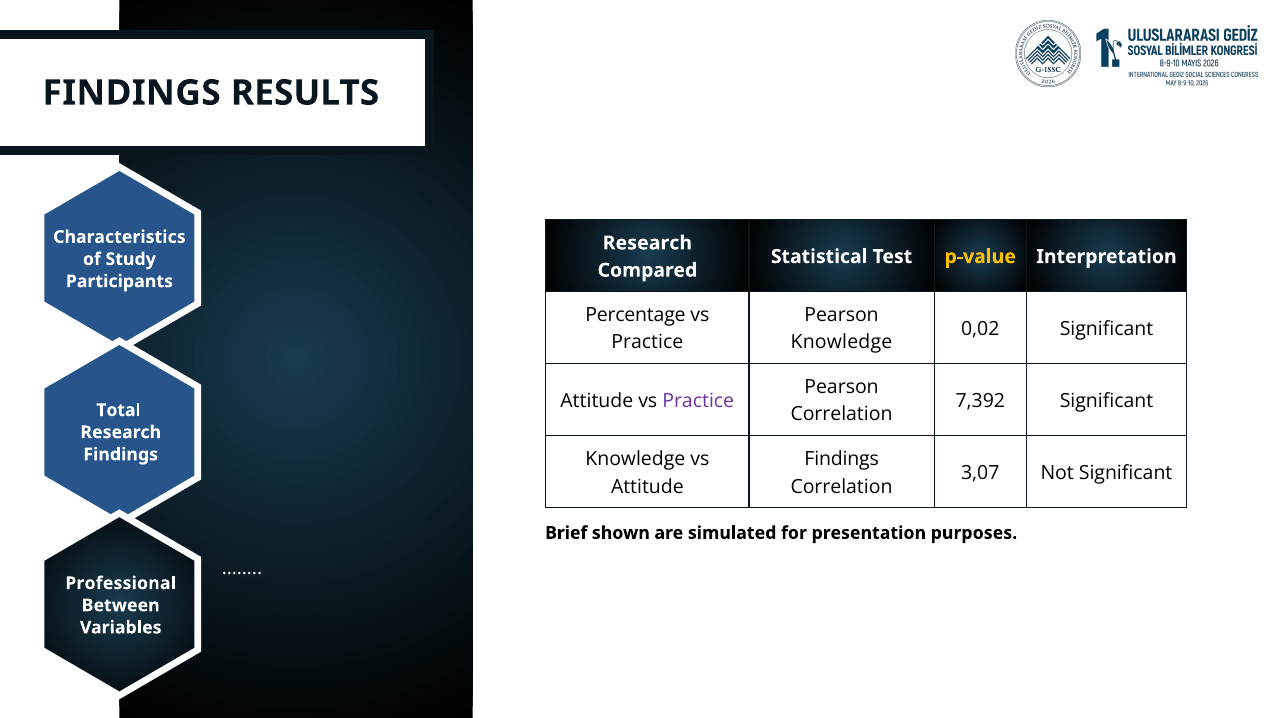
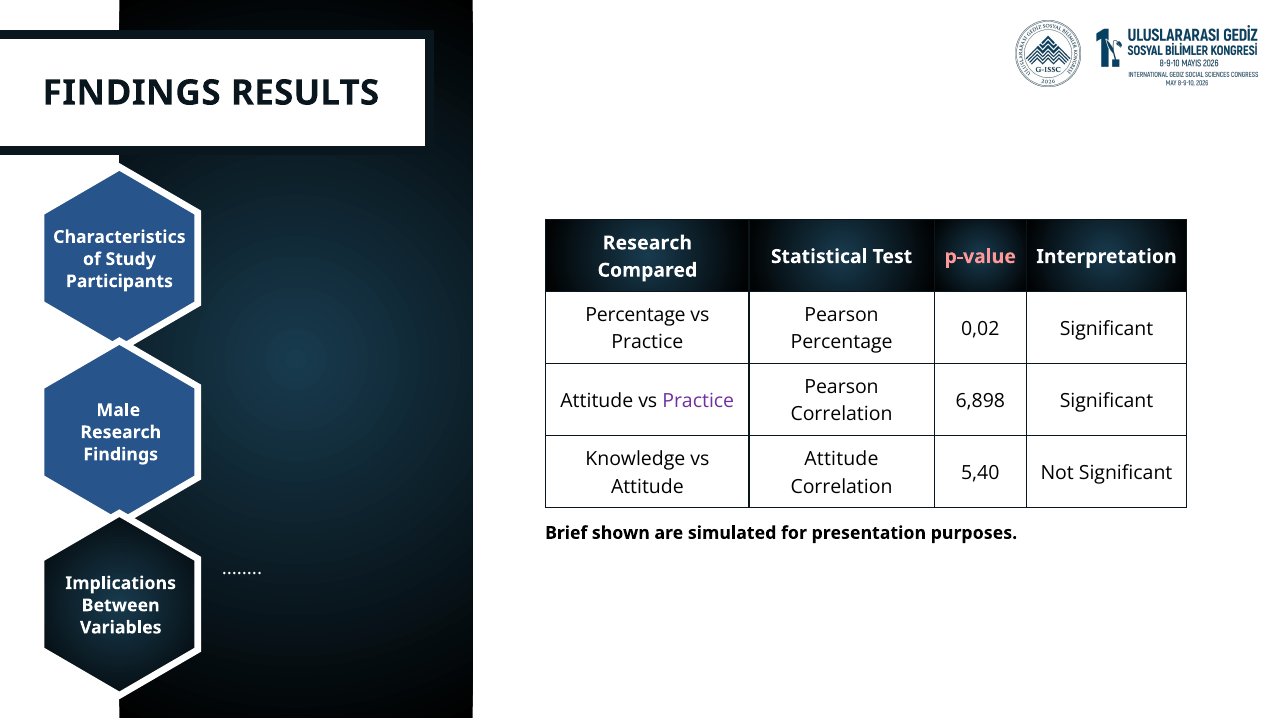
p-value colour: yellow -> pink
Knowledge at (841, 343): Knowledge -> Percentage
7,392: 7,392 -> 6,898
Total: Total -> Male
Findings at (842, 460): Findings -> Attitude
3,07: 3,07 -> 5,40
Professional: Professional -> Implications
